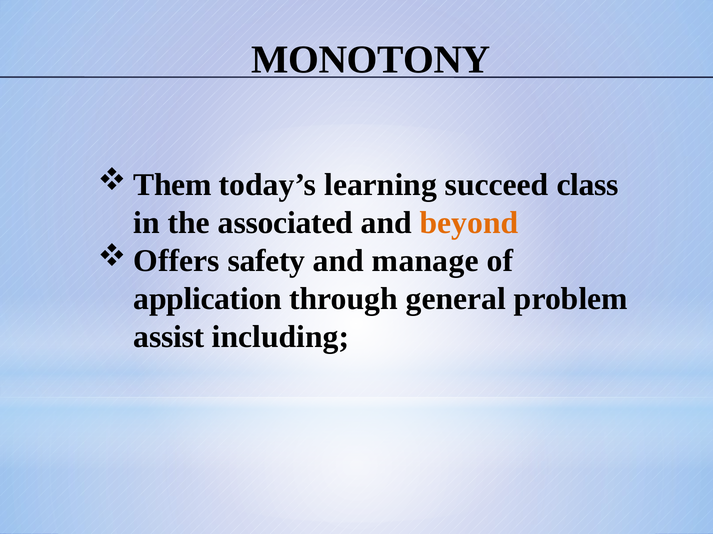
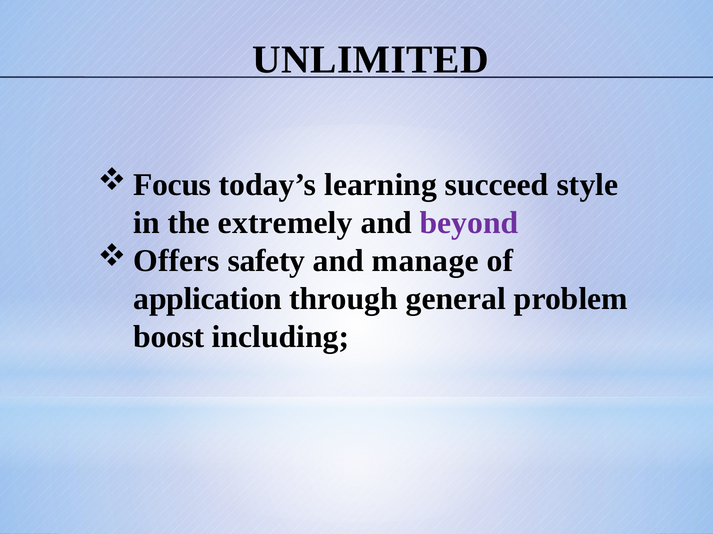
MONOTONY: MONOTONY -> UNLIMITED
Them: Them -> Focus
class: class -> style
associated: associated -> extremely
beyond colour: orange -> purple
assist: assist -> boost
